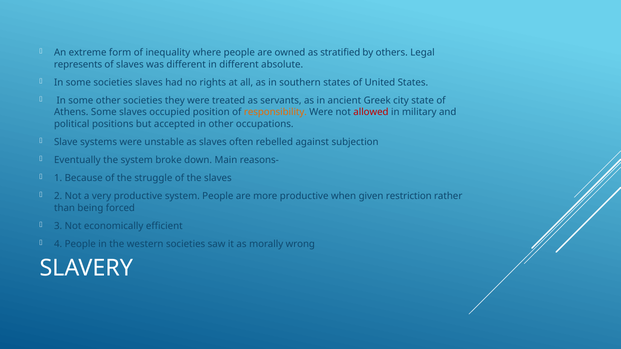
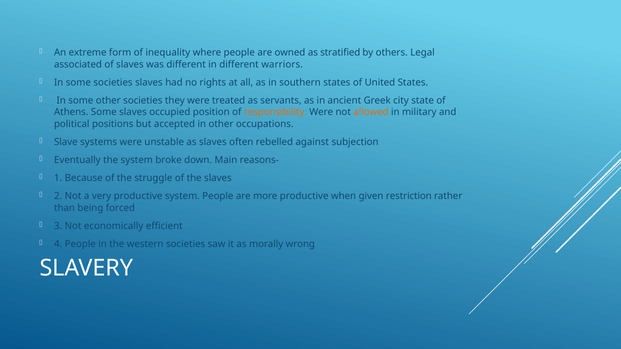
represents: represents -> associated
absolute: absolute -> warriors
allowed colour: red -> orange
